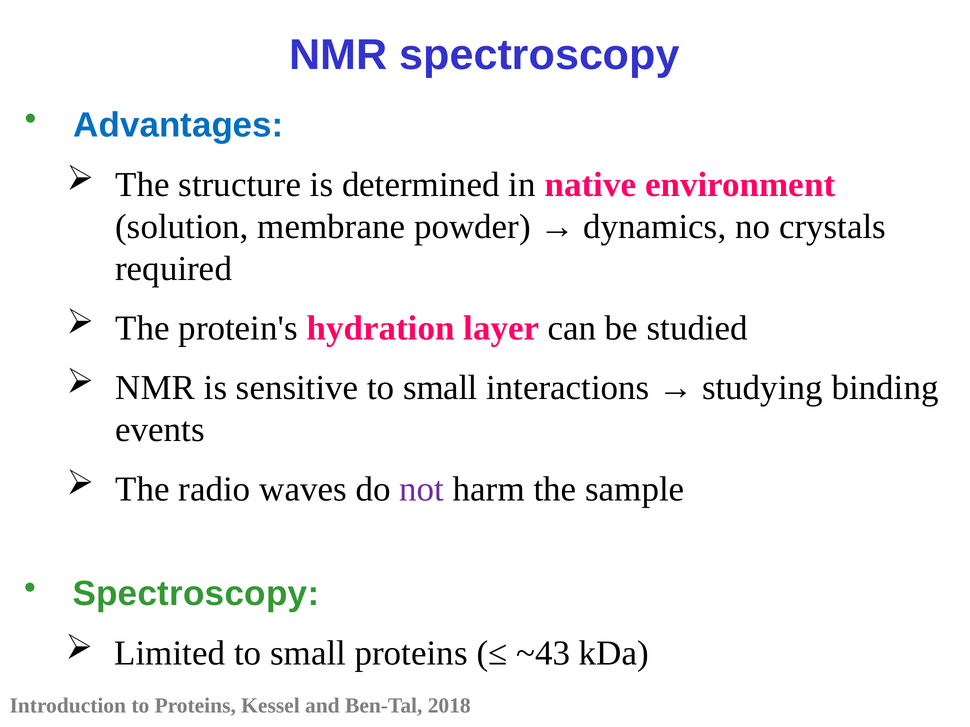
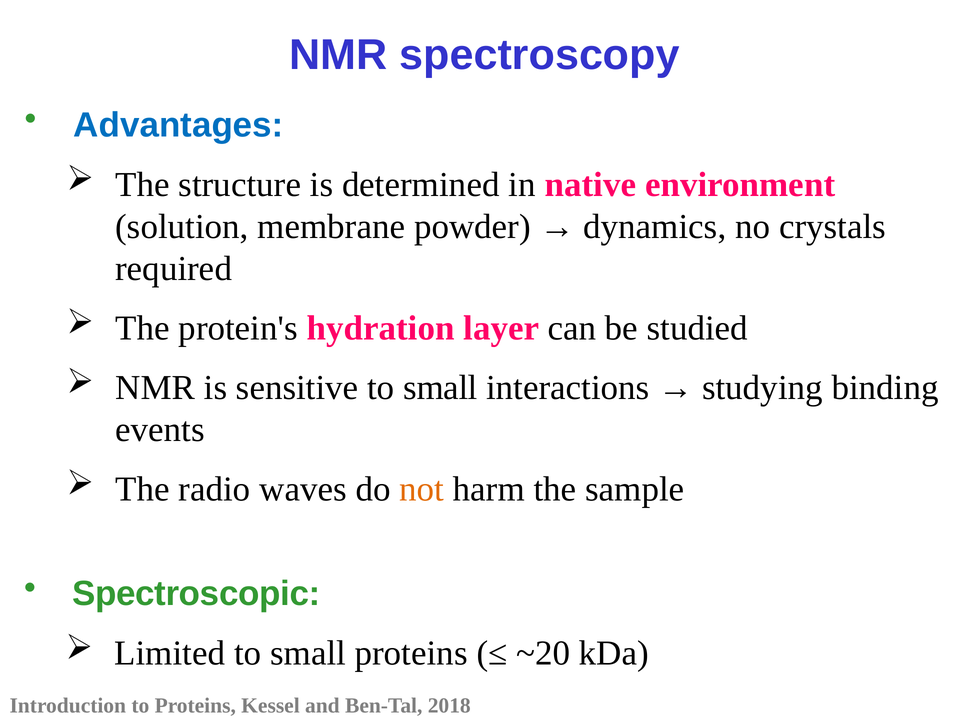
not colour: purple -> orange
Spectroscopy at (196, 594): Spectroscopy -> Spectroscopic
~43: ~43 -> ~20
